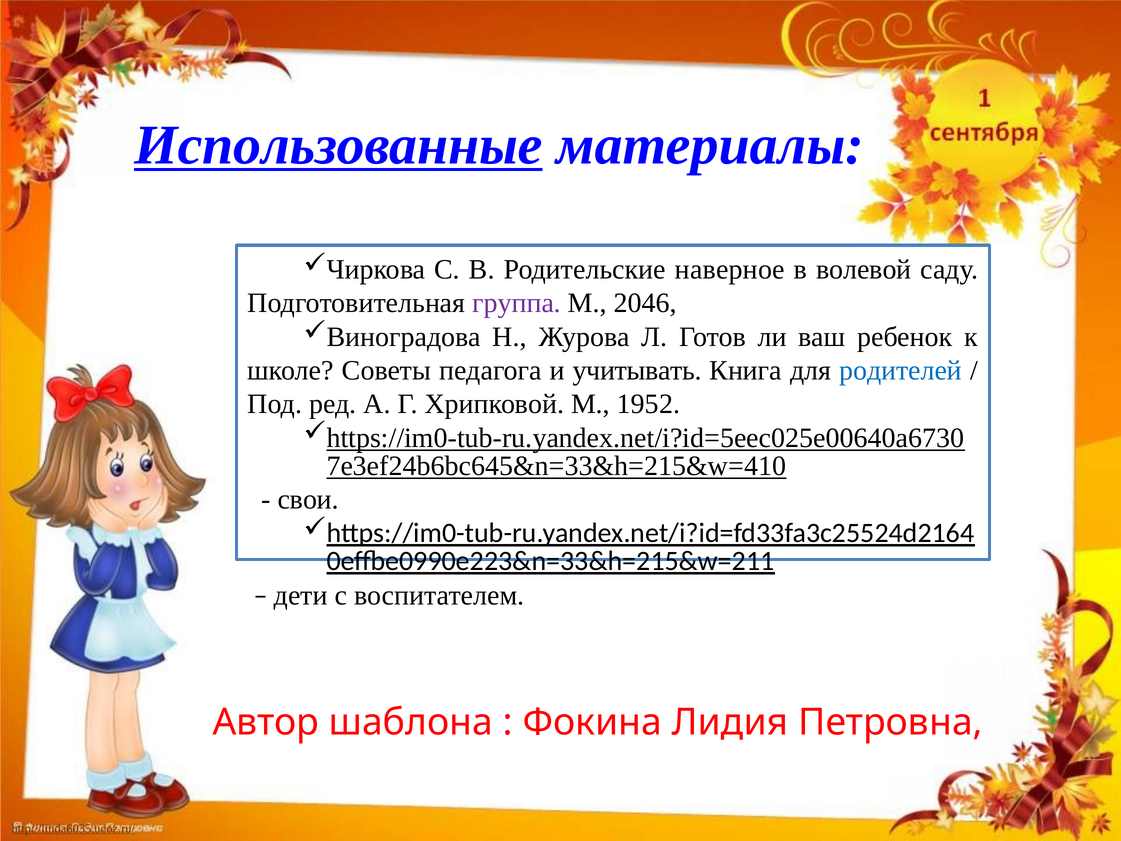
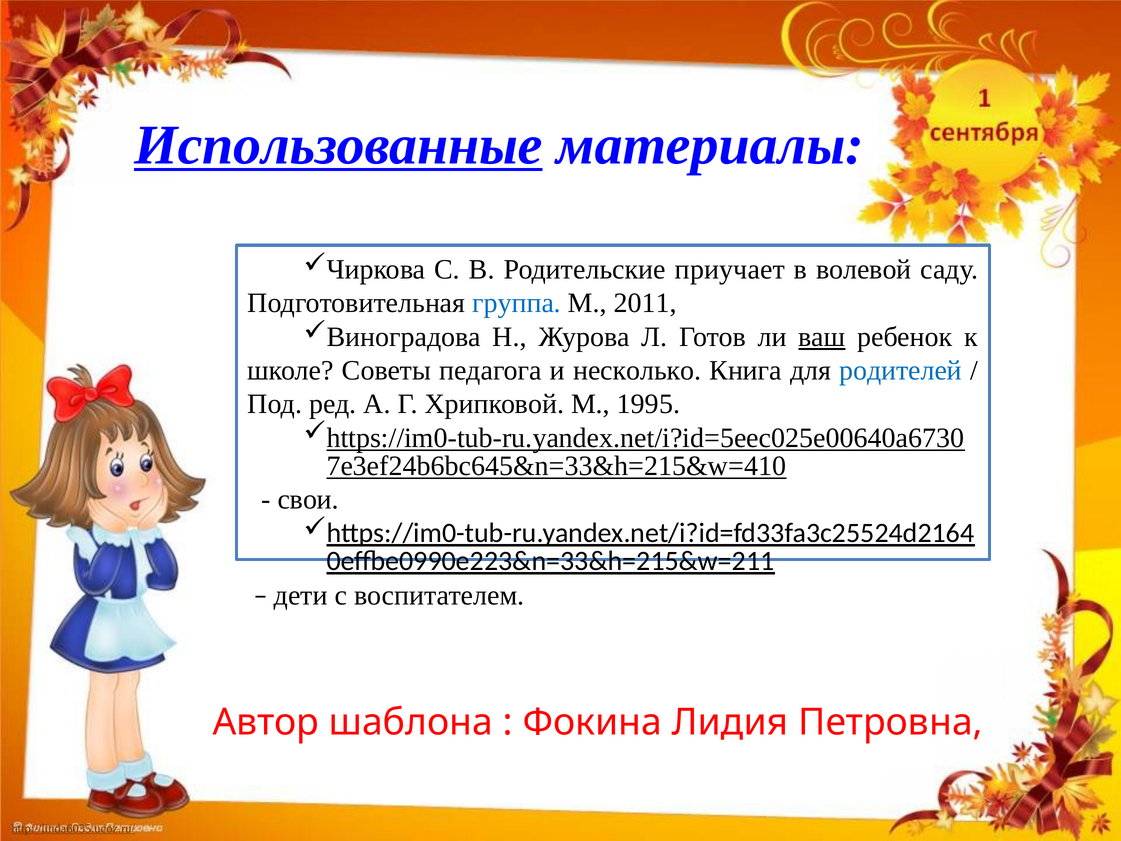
наверное: наверное -> приучает
группа colour: purple -> blue
2046: 2046 -> 2011
ваш underline: none -> present
учитывать: учитывать -> несколько
1952: 1952 -> 1995
